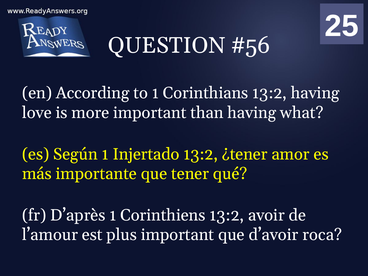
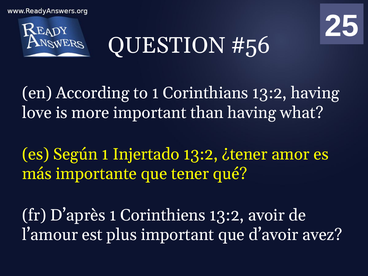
roca: roca -> avez
